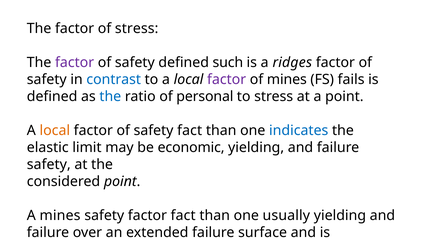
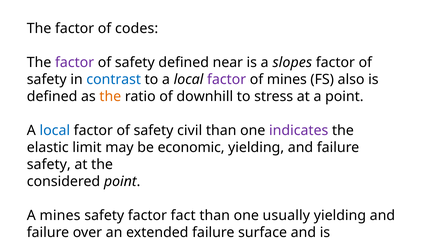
of stress: stress -> codes
such: such -> near
ridges: ridges -> slopes
fails: fails -> also
the at (110, 96) colour: blue -> orange
personal: personal -> downhill
local at (55, 130) colour: orange -> blue
safety fact: fact -> civil
indicates colour: blue -> purple
